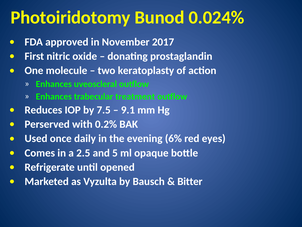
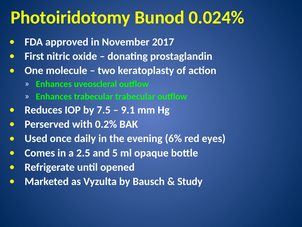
trabecular treatment: treatment -> trabecular
Bitter: Bitter -> Study
